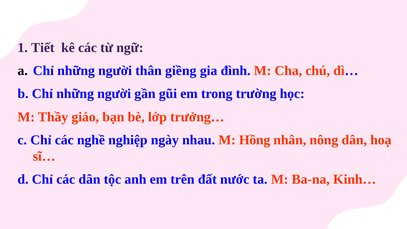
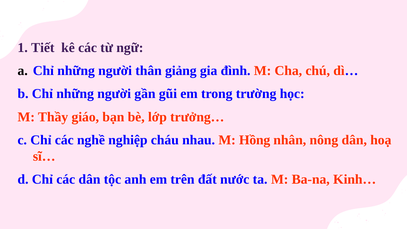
giềng: giềng -> giảng
ngày: ngày -> cháu
